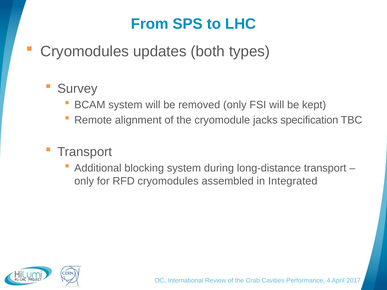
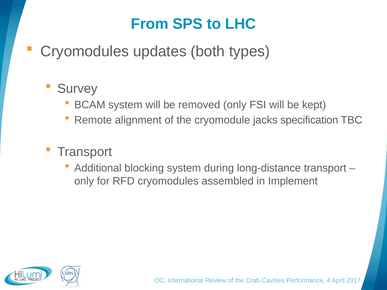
Integrated: Integrated -> Implement
